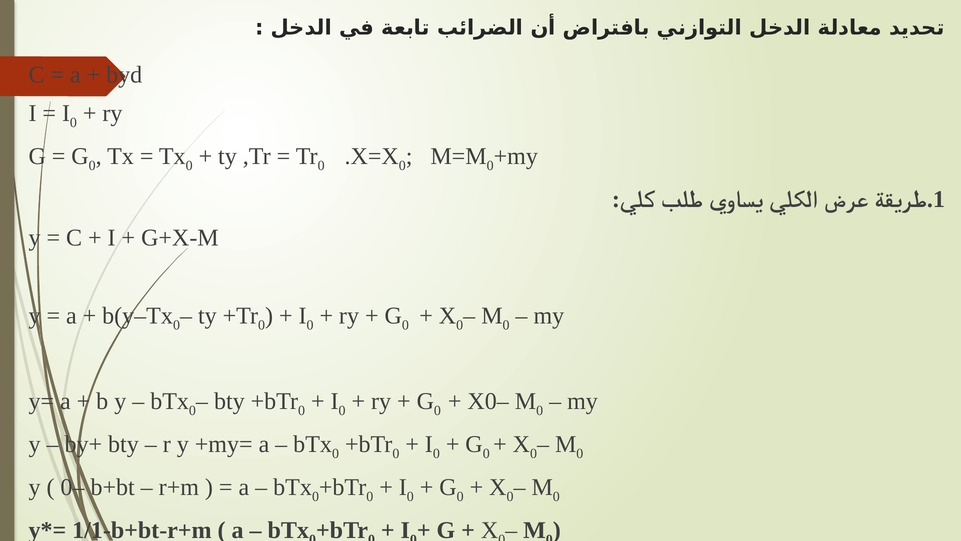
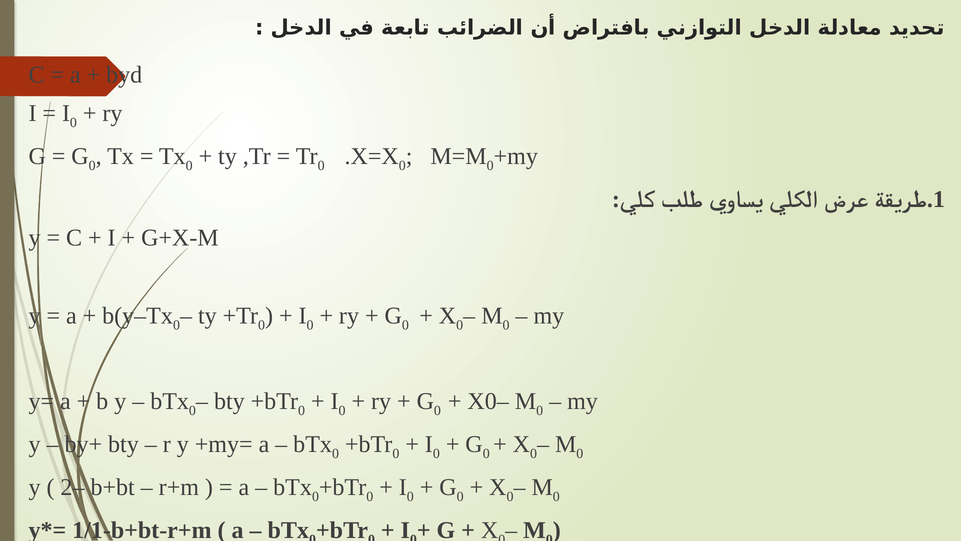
0–: 0– -> 2–
